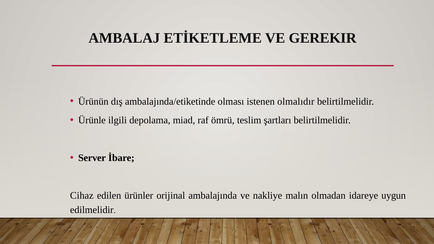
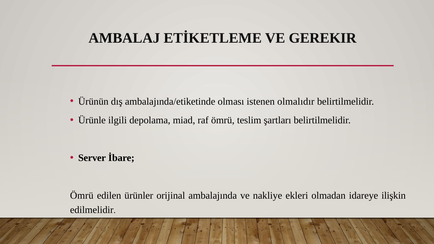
Cihaz at (82, 196): Cihaz -> Ömrü
malın: malın -> ekleri
uygun: uygun -> ilişkin
